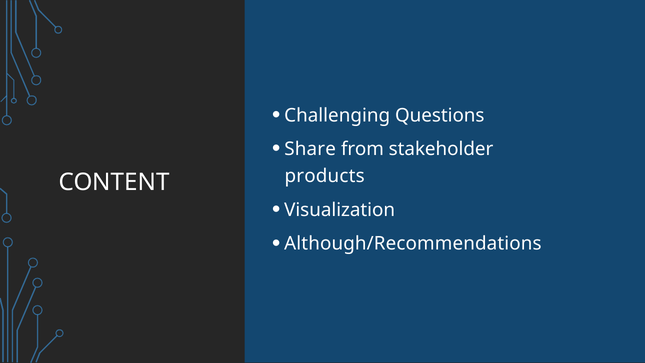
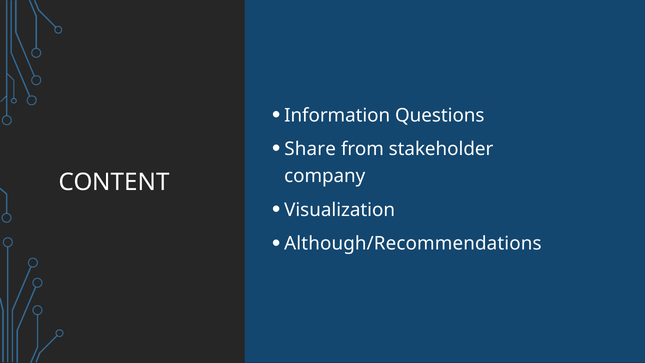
Challenging: Challenging -> Information
products: products -> company
